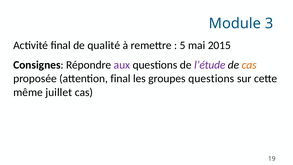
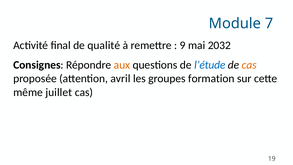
3: 3 -> 7
5: 5 -> 9
2015: 2015 -> 2032
aux colour: purple -> orange
l’étude colour: purple -> blue
attention final: final -> avril
groupes questions: questions -> formation
